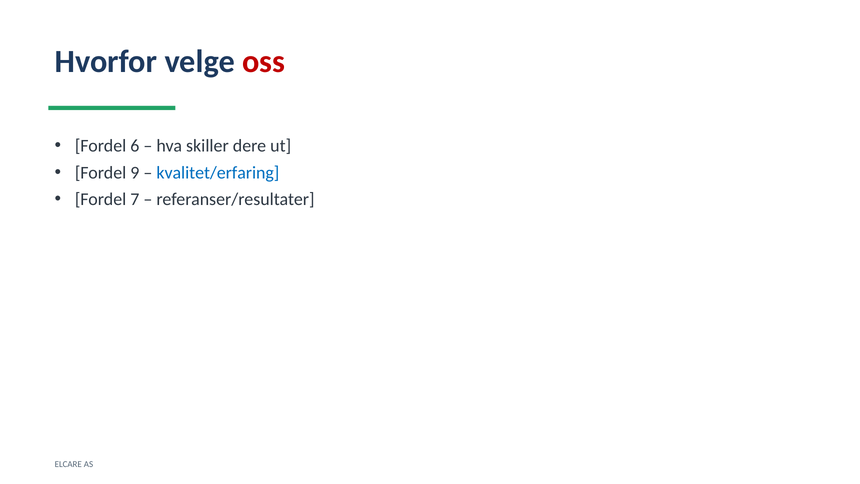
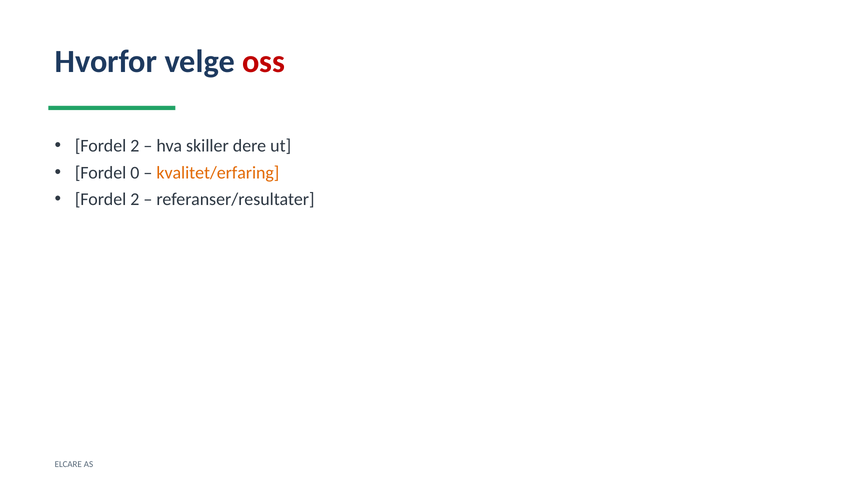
6 at (135, 146): 6 -> 2
9: 9 -> 0
kvalitet/erfaring colour: blue -> orange
7 at (135, 199): 7 -> 2
